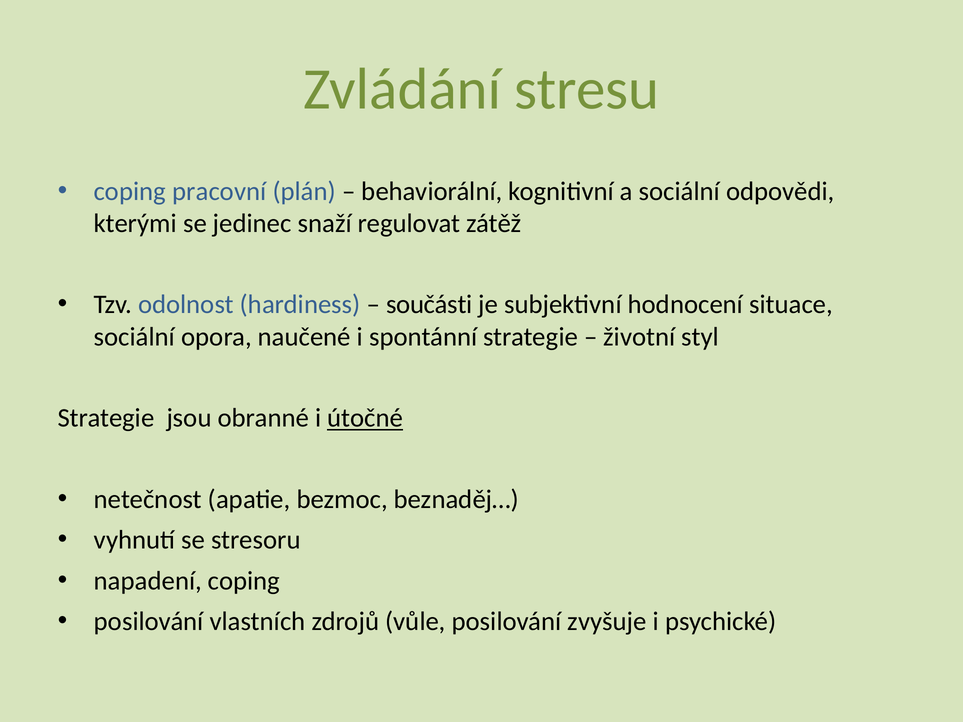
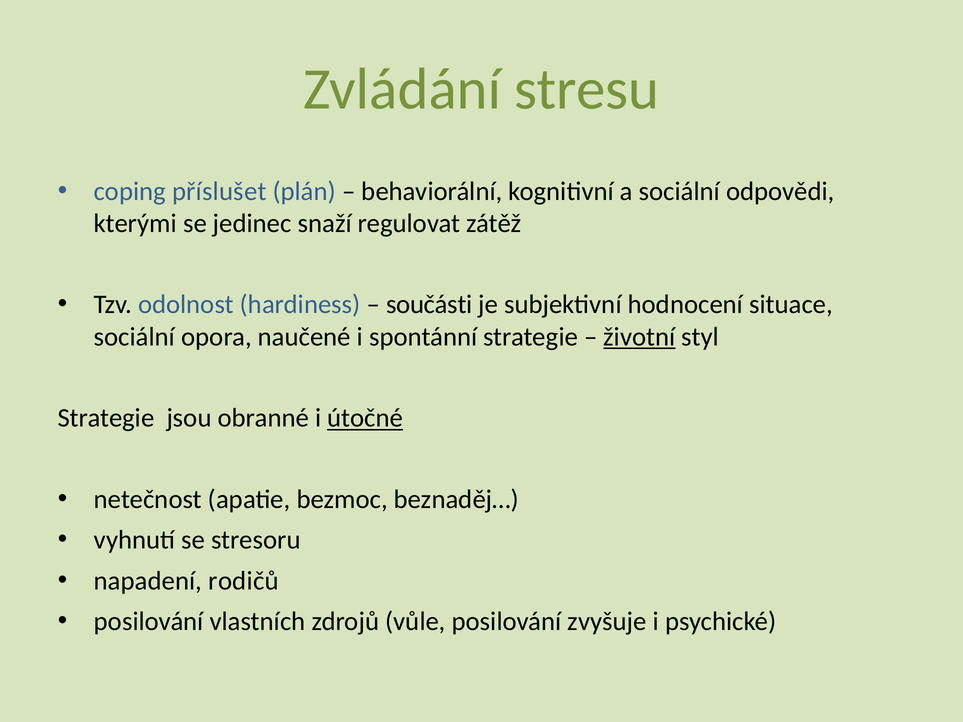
pracovní: pracovní -> příslušet
životní underline: none -> present
napadení coping: coping -> rodičů
